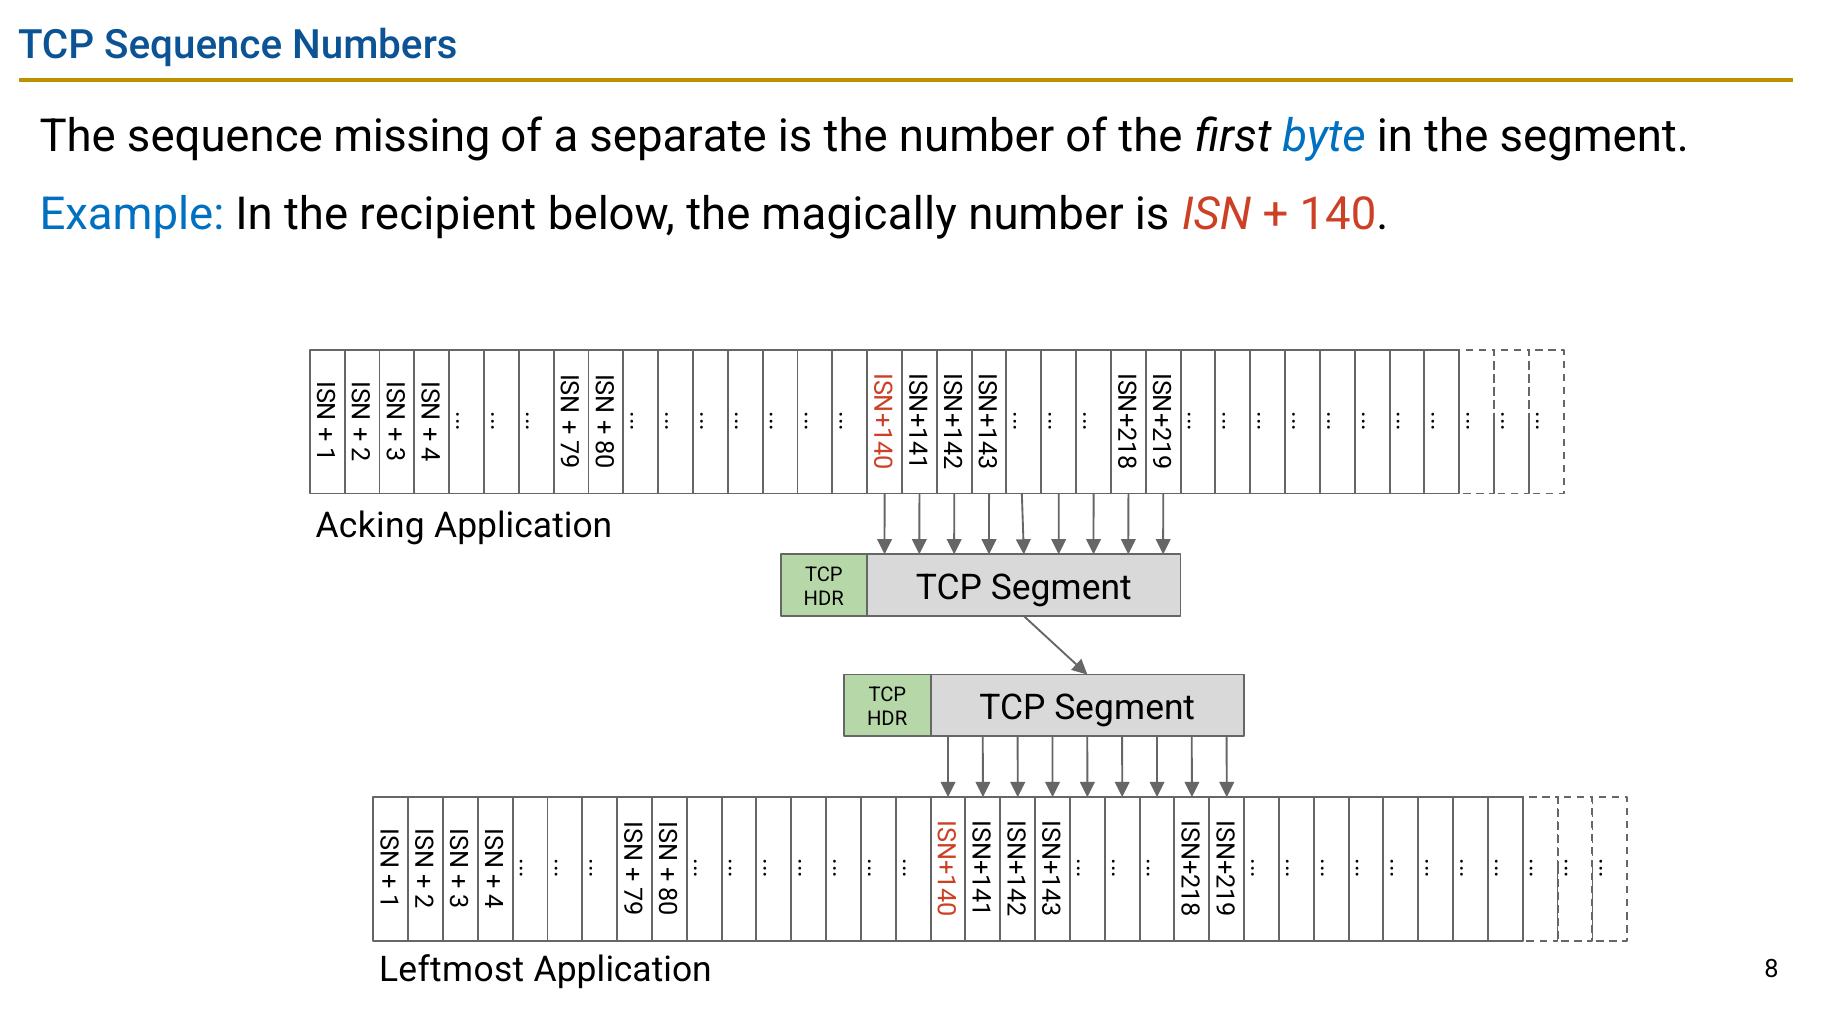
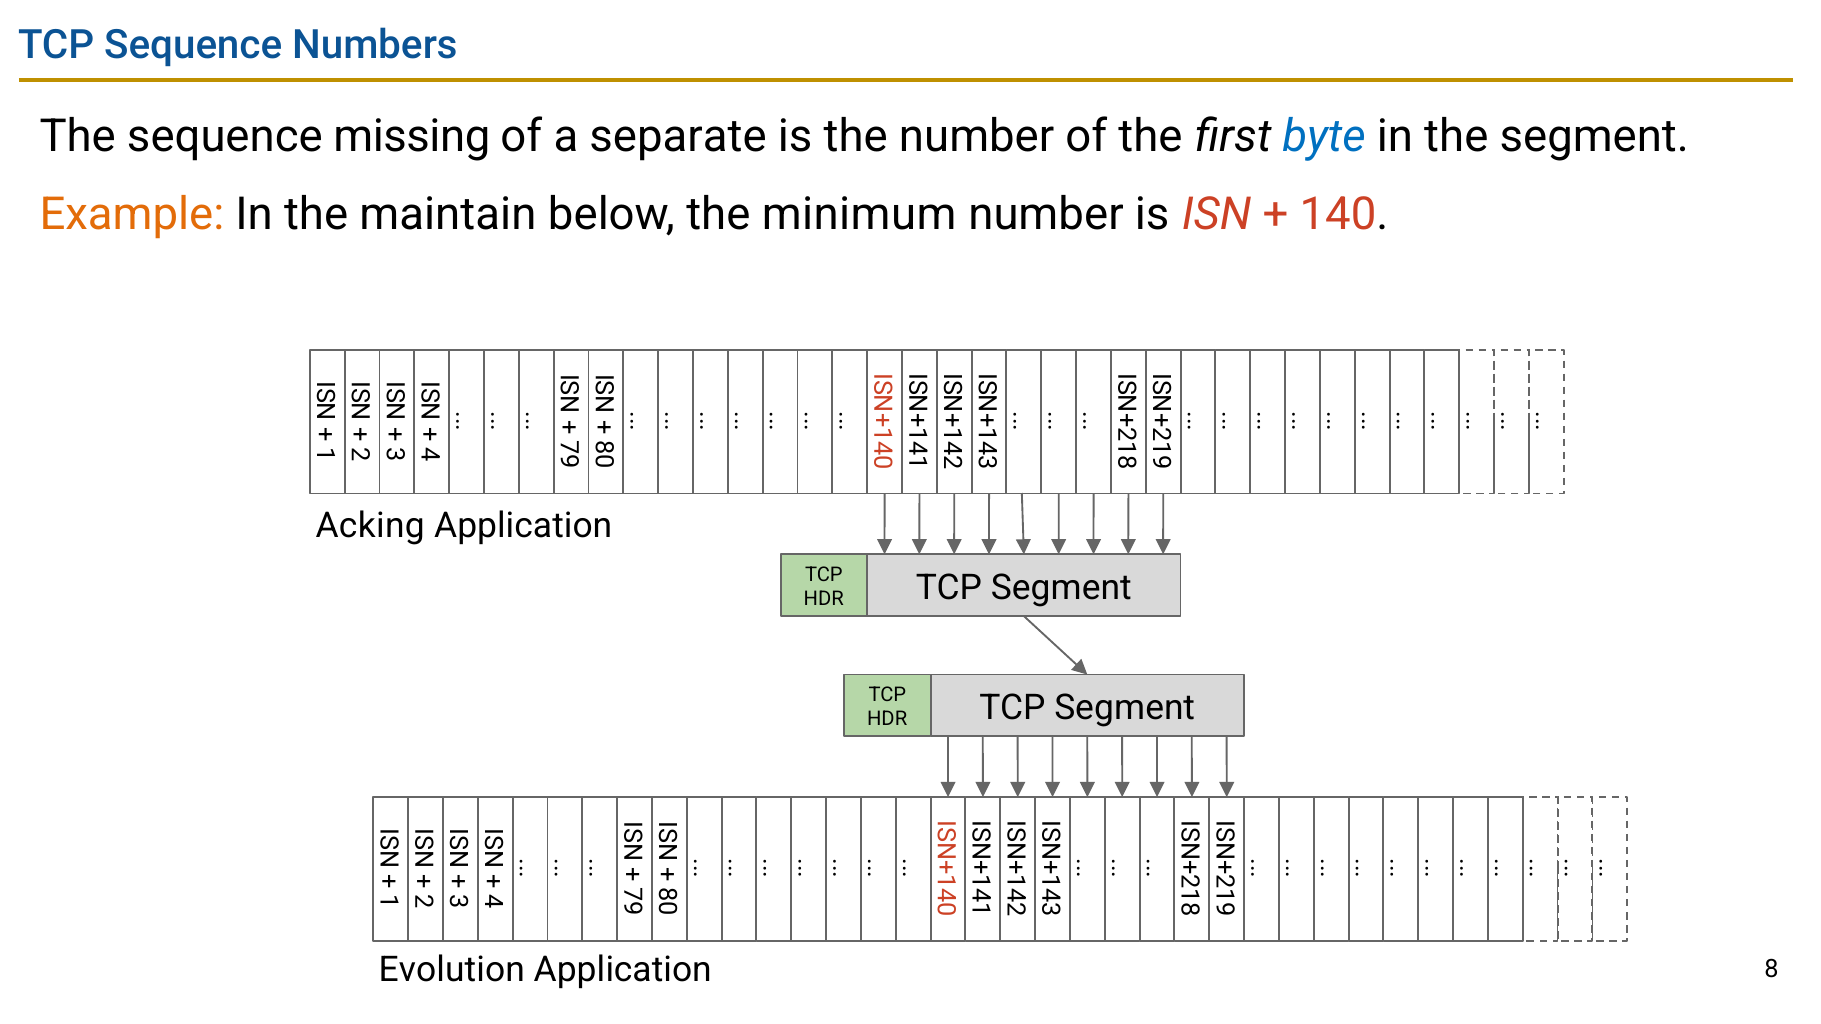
Example colour: blue -> orange
recipient: recipient -> maintain
magically: magically -> minimum
Leftmost: Leftmost -> Evolution
